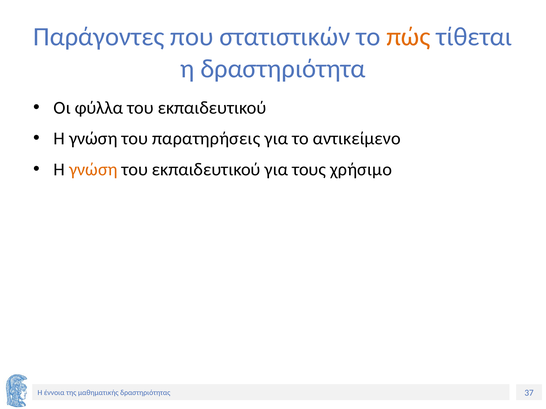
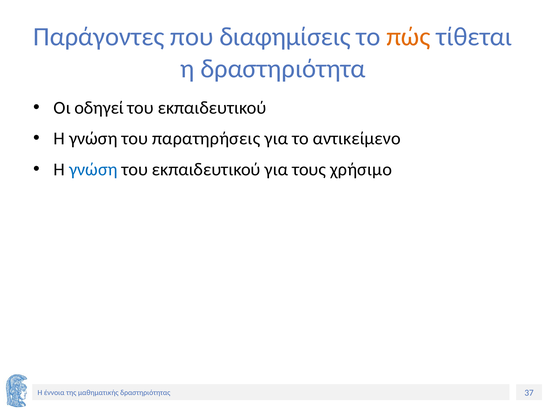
στατιστικών: στατιστικών -> διαφημίσεις
φύλλα: φύλλα -> οδηγεί
γνώση at (93, 170) colour: orange -> blue
